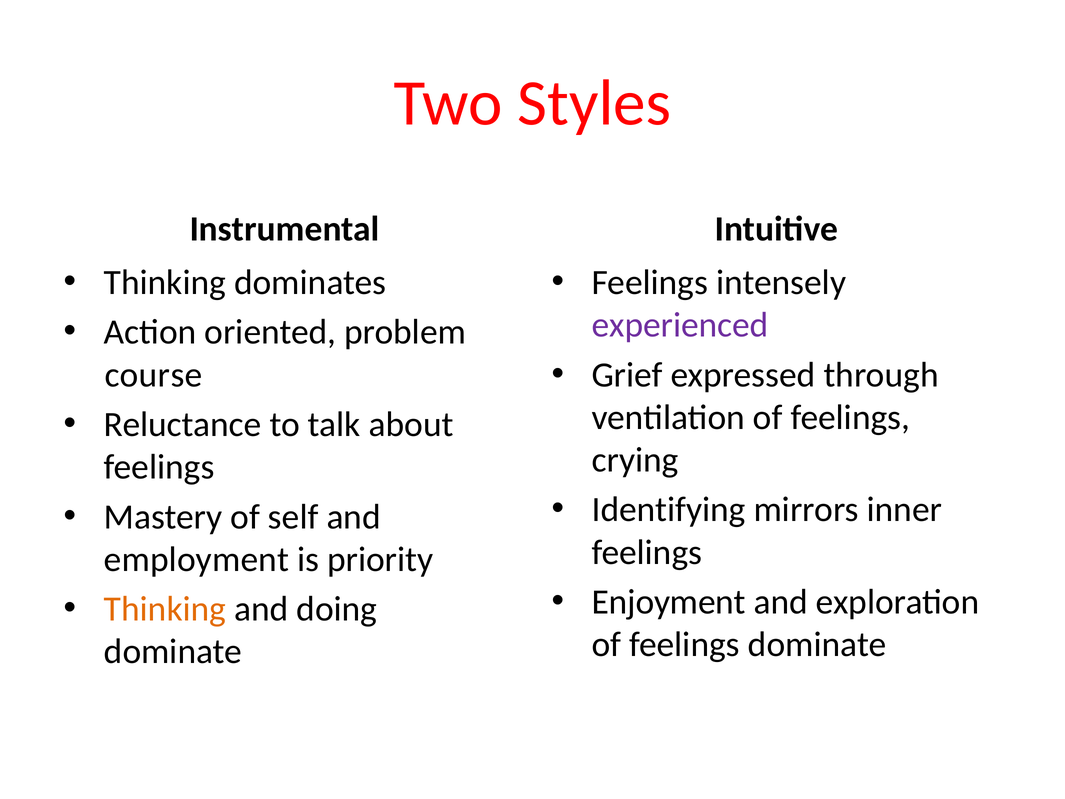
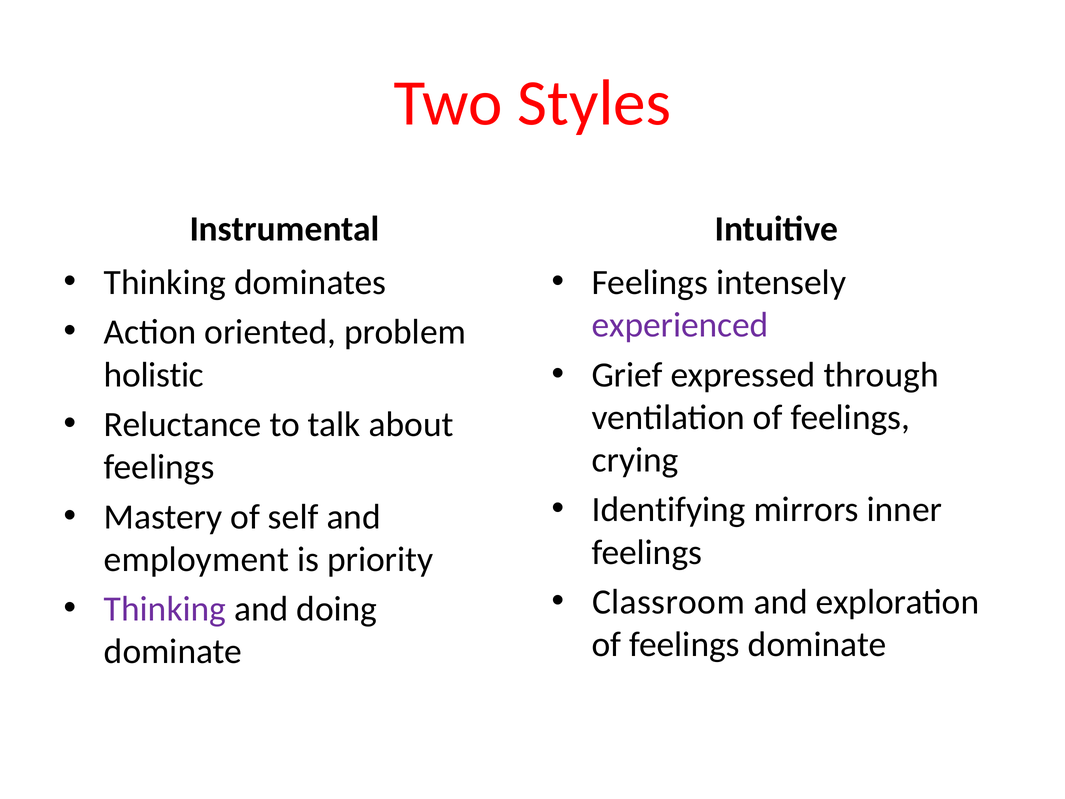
course: course -> holistic
Enjoyment: Enjoyment -> Classroom
Thinking at (165, 609) colour: orange -> purple
